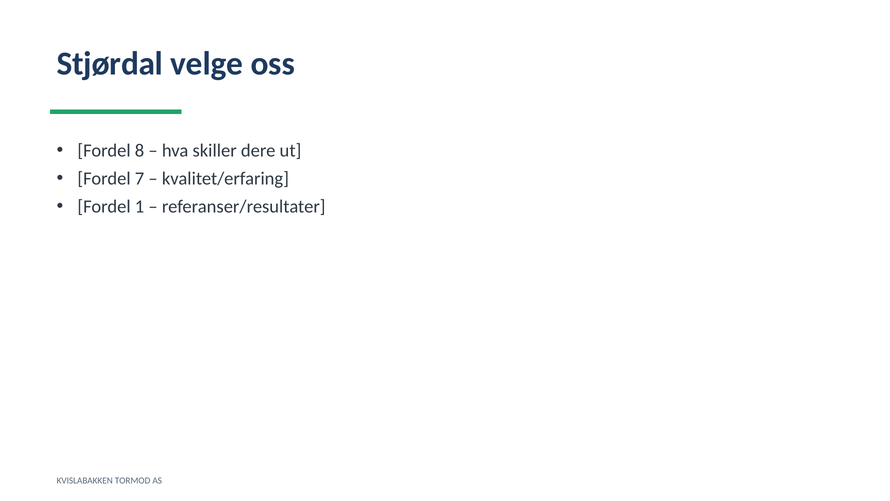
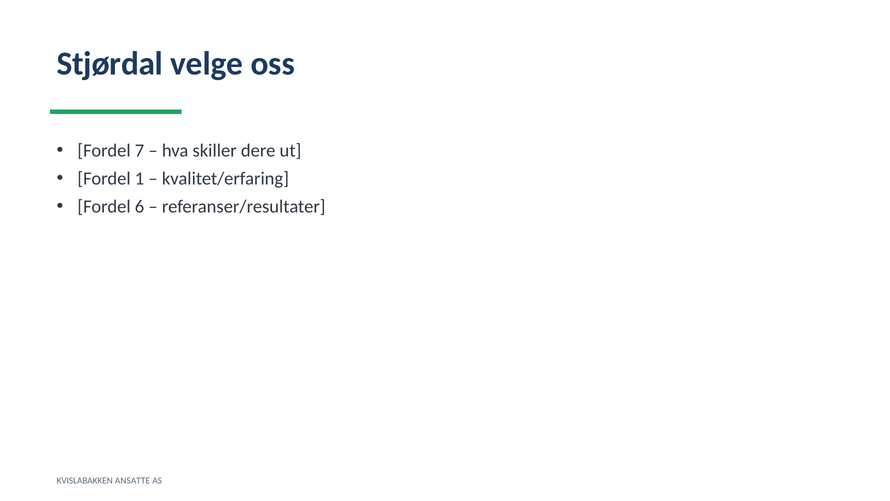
8: 8 -> 7
7: 7 -> 1
1: 1 -> 6
TORMOD: TORMOD -> ANSATTE
